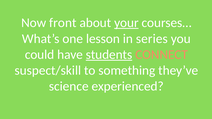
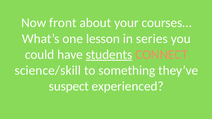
your underline: present -> none
suspect/skill: suspect/skill -> science/skill
science: science -> suspect
